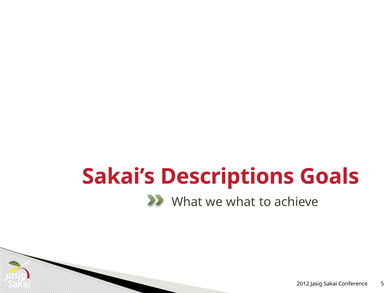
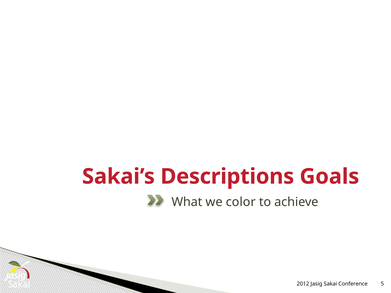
we what: what -> color
